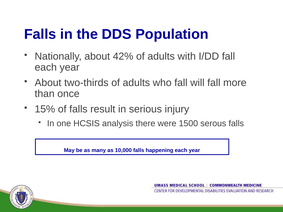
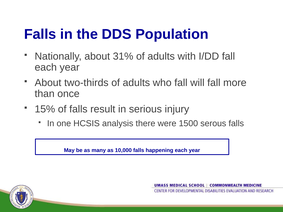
42%: 42% -> 31%
